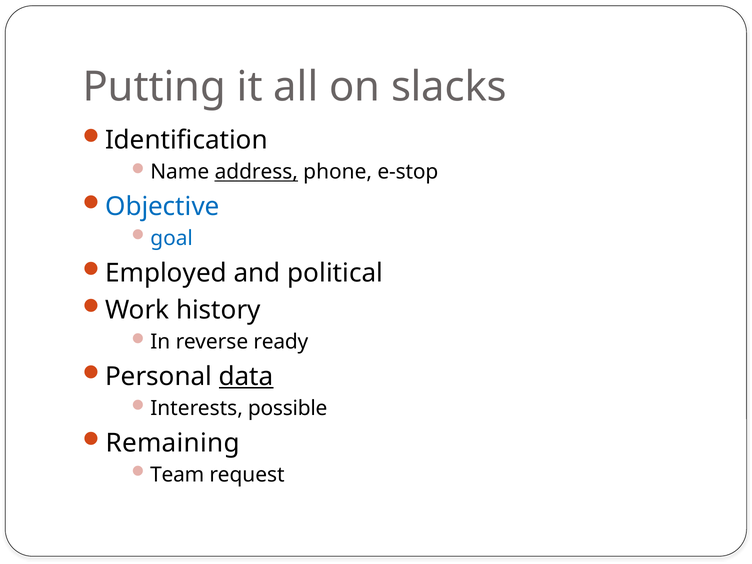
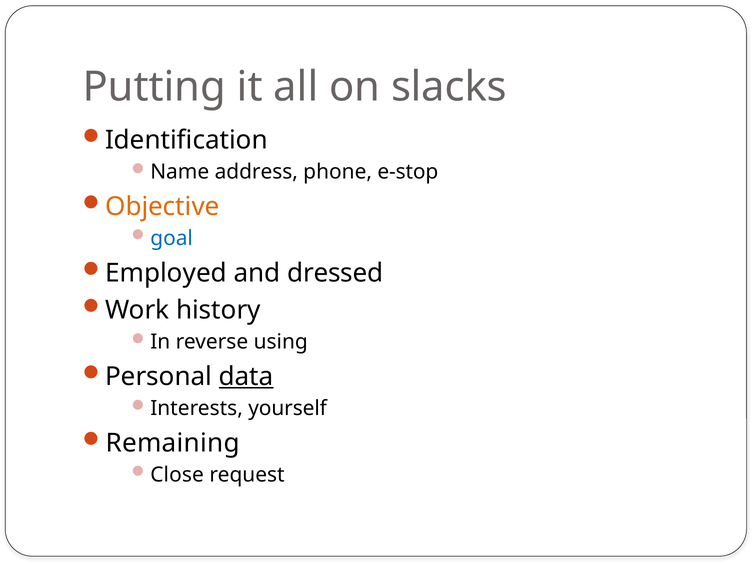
address underline: present -> none
Objective colour: blue -> orange
political: political -> dressed
ready: ready -> using
possible: possible -> yourself
Team: Team -> Close
